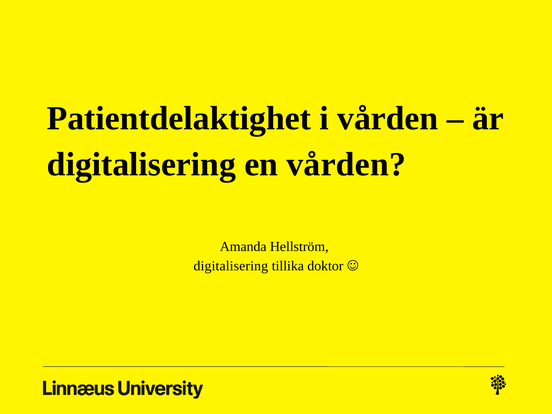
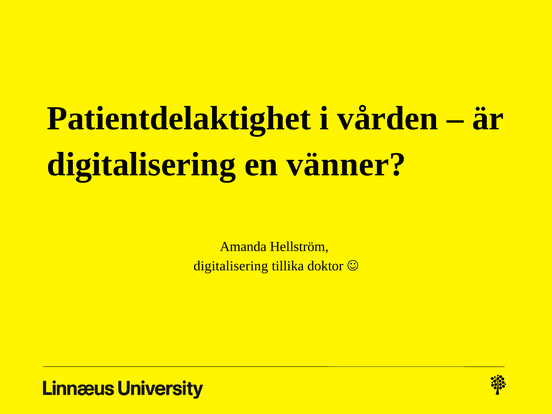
en vården: vården -> vänner
